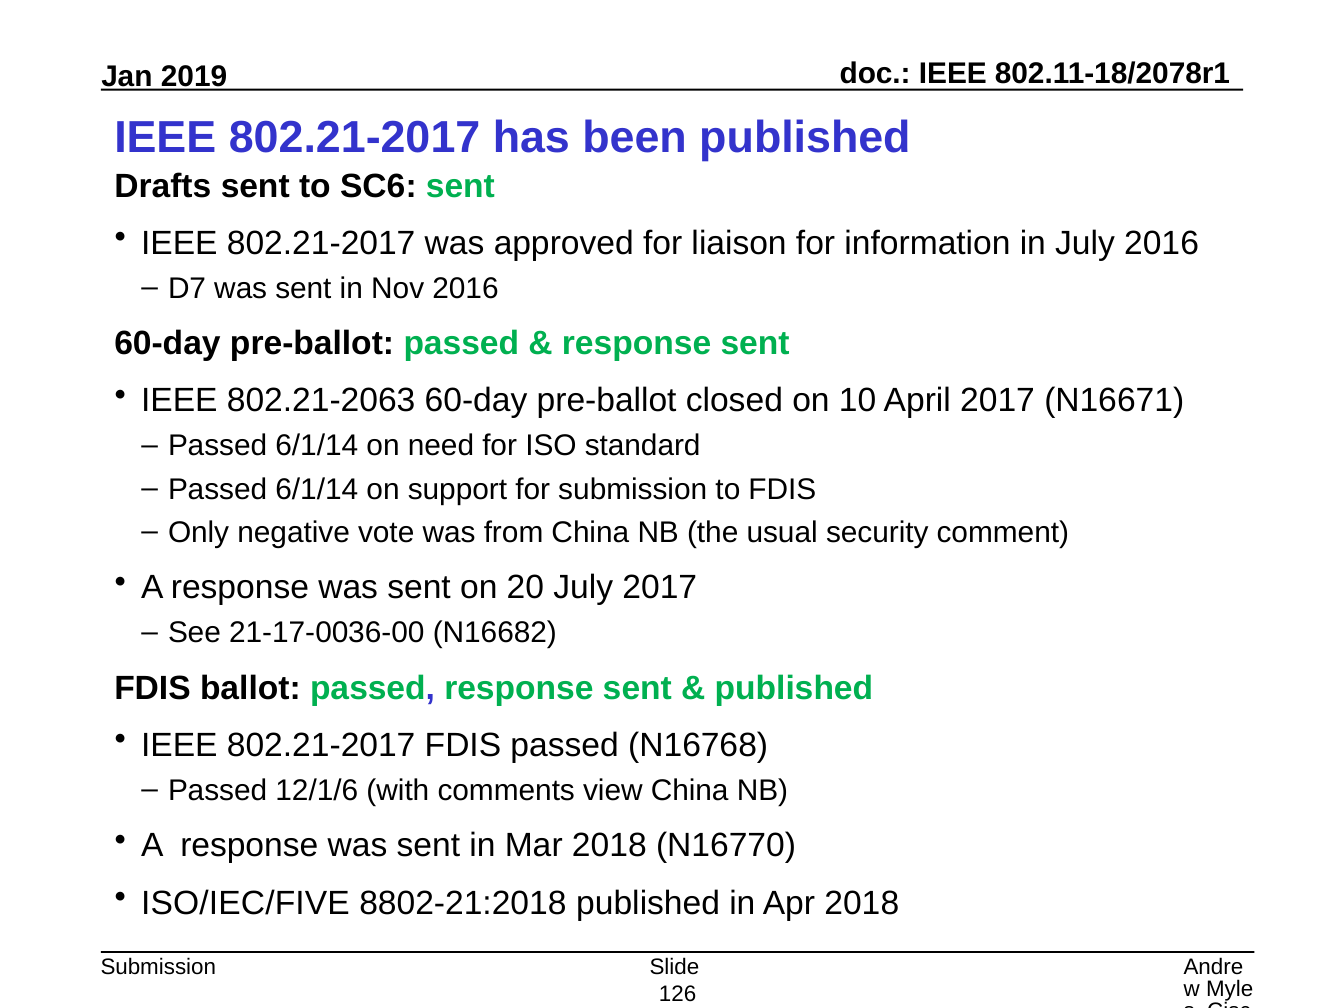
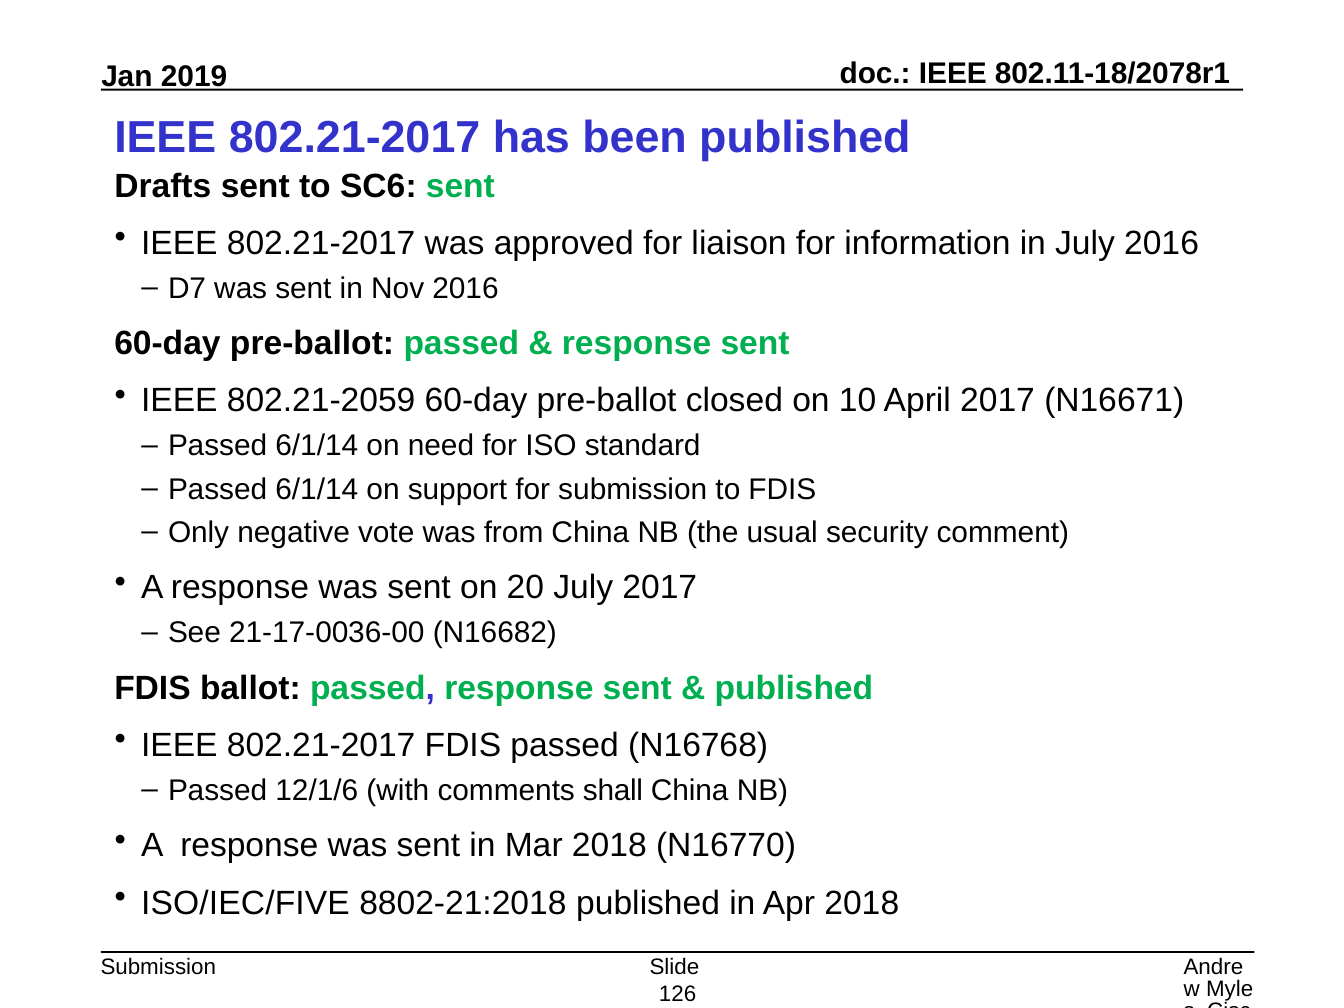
802.21-2063: 802.21-2063 -> 802.21-2059
view: view -> shall
